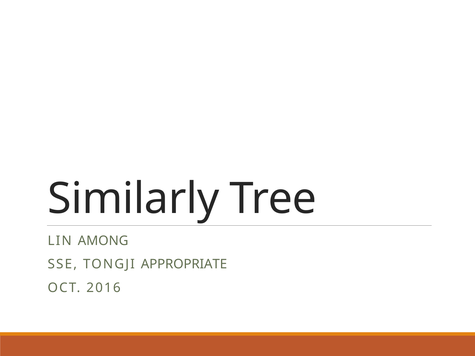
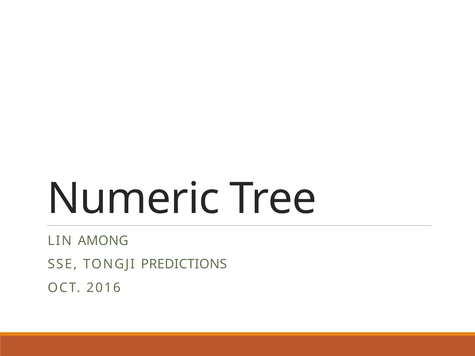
Similarly: Similarly -> Numeric
APPROPRIATE: APPROPRIATE -> PREDICTIONS
